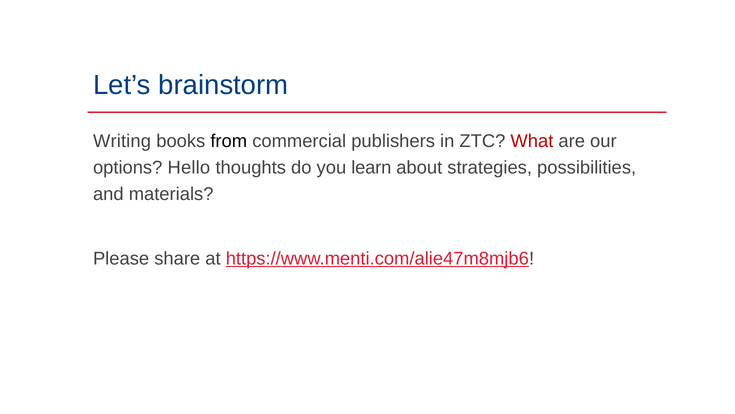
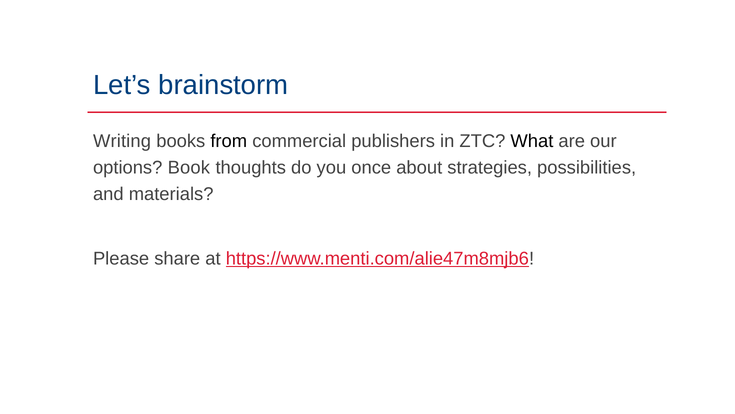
What colour: red -> black
Hello: Hello -> Book
learn: learn -> once
